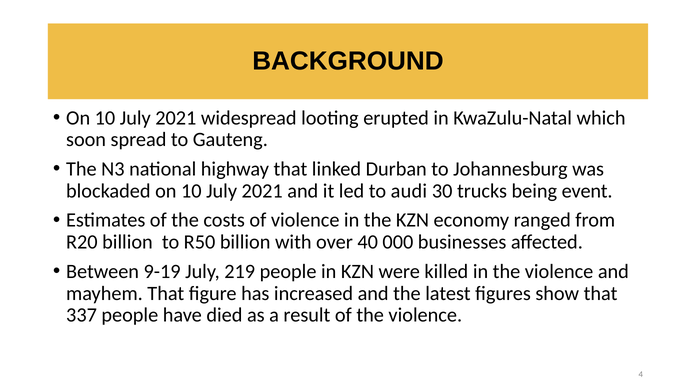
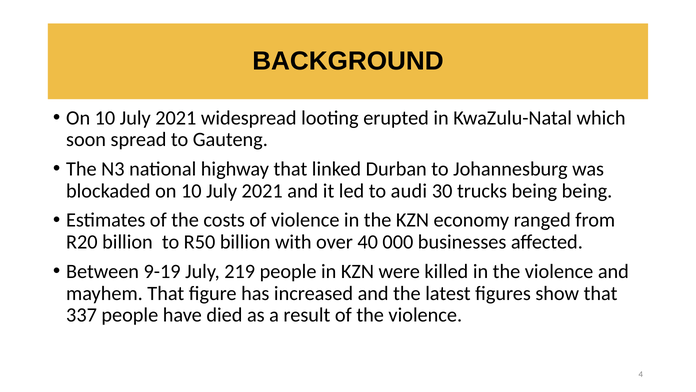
being event: event -> being
